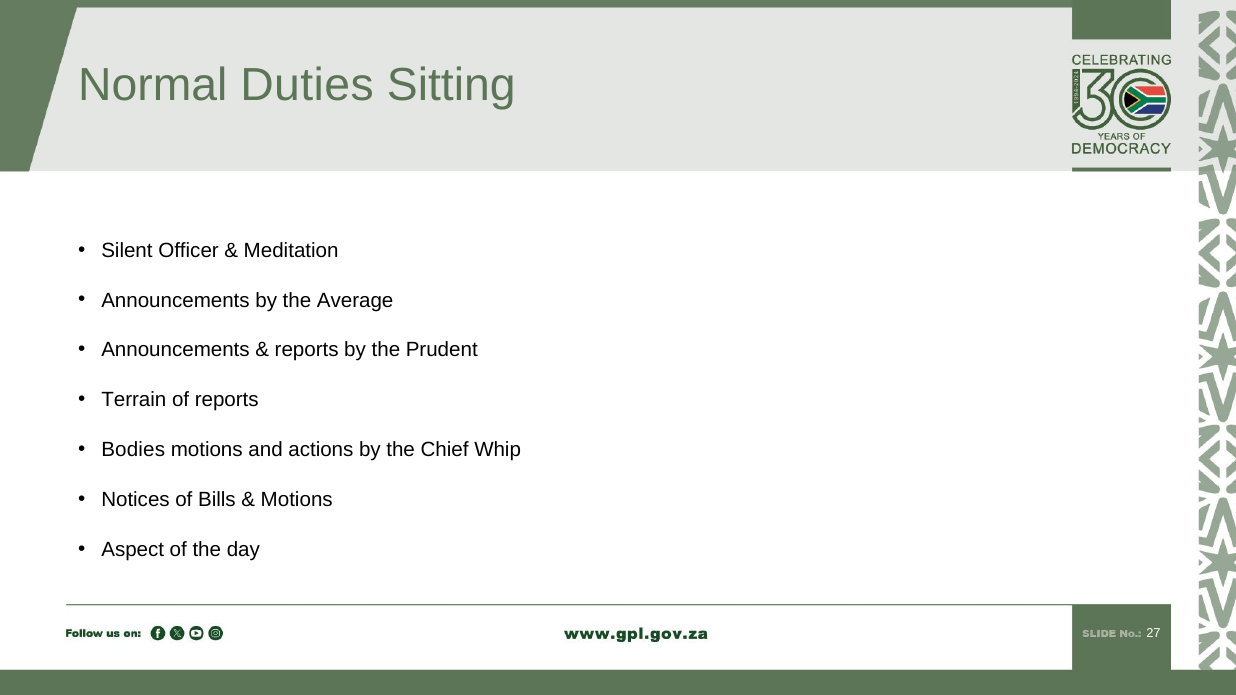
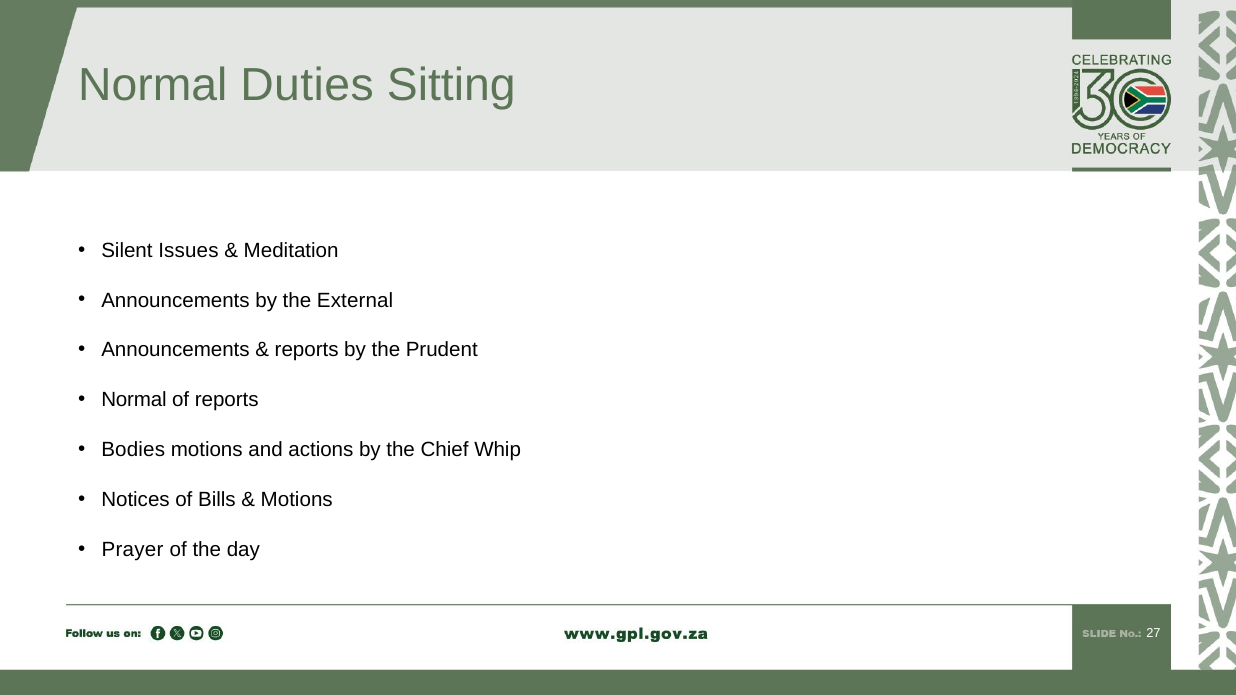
Officer: Officer -> Issues
Average: Average -> External
Terrain at (134, 400): Terrain -> Normal
Aspect: Aspect -> Prayer
